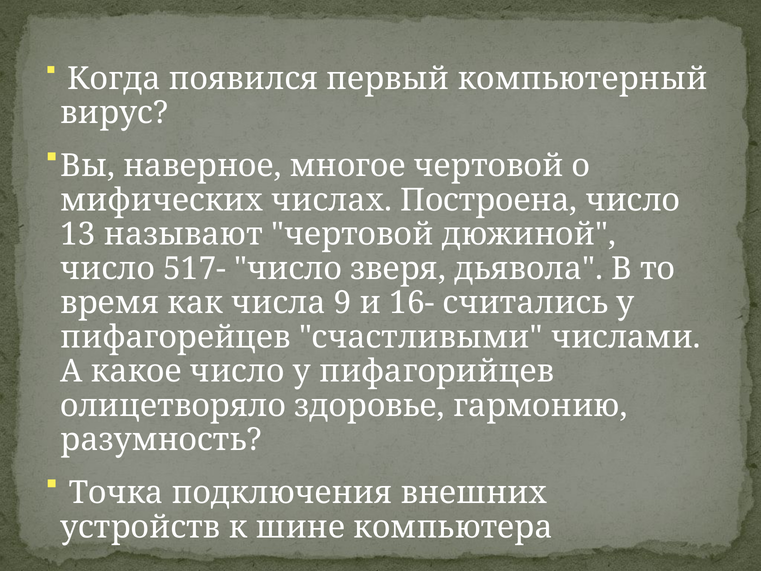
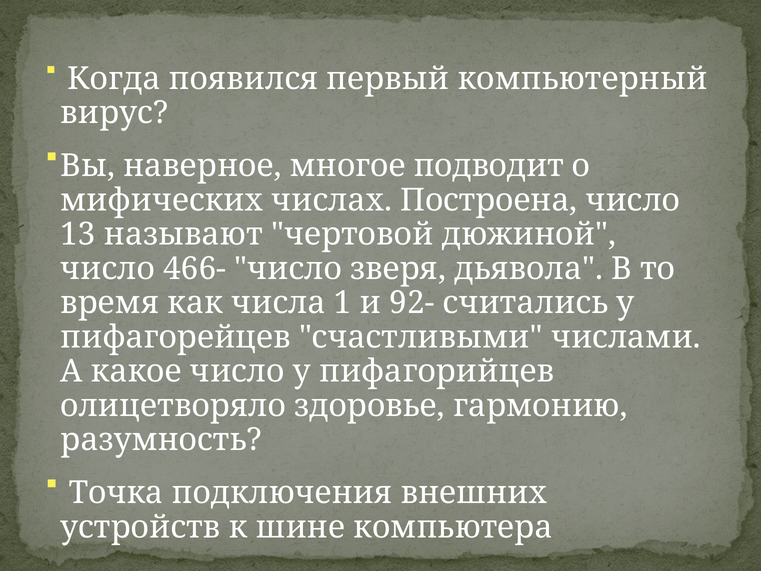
многое чертовой: чертовой -> подводит
517-: 517- -> 466-
9: 9 -> 1
16-: 16- -> 92-
